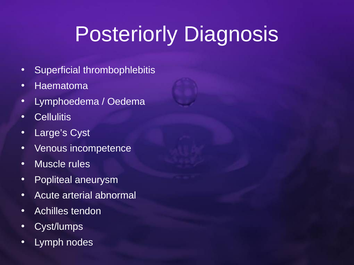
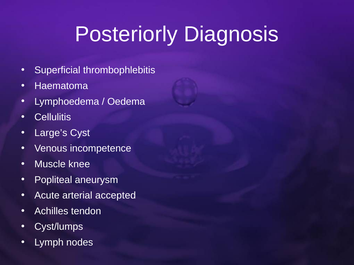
rules: rules -> knee
abnormal: abnormal -> accepted
